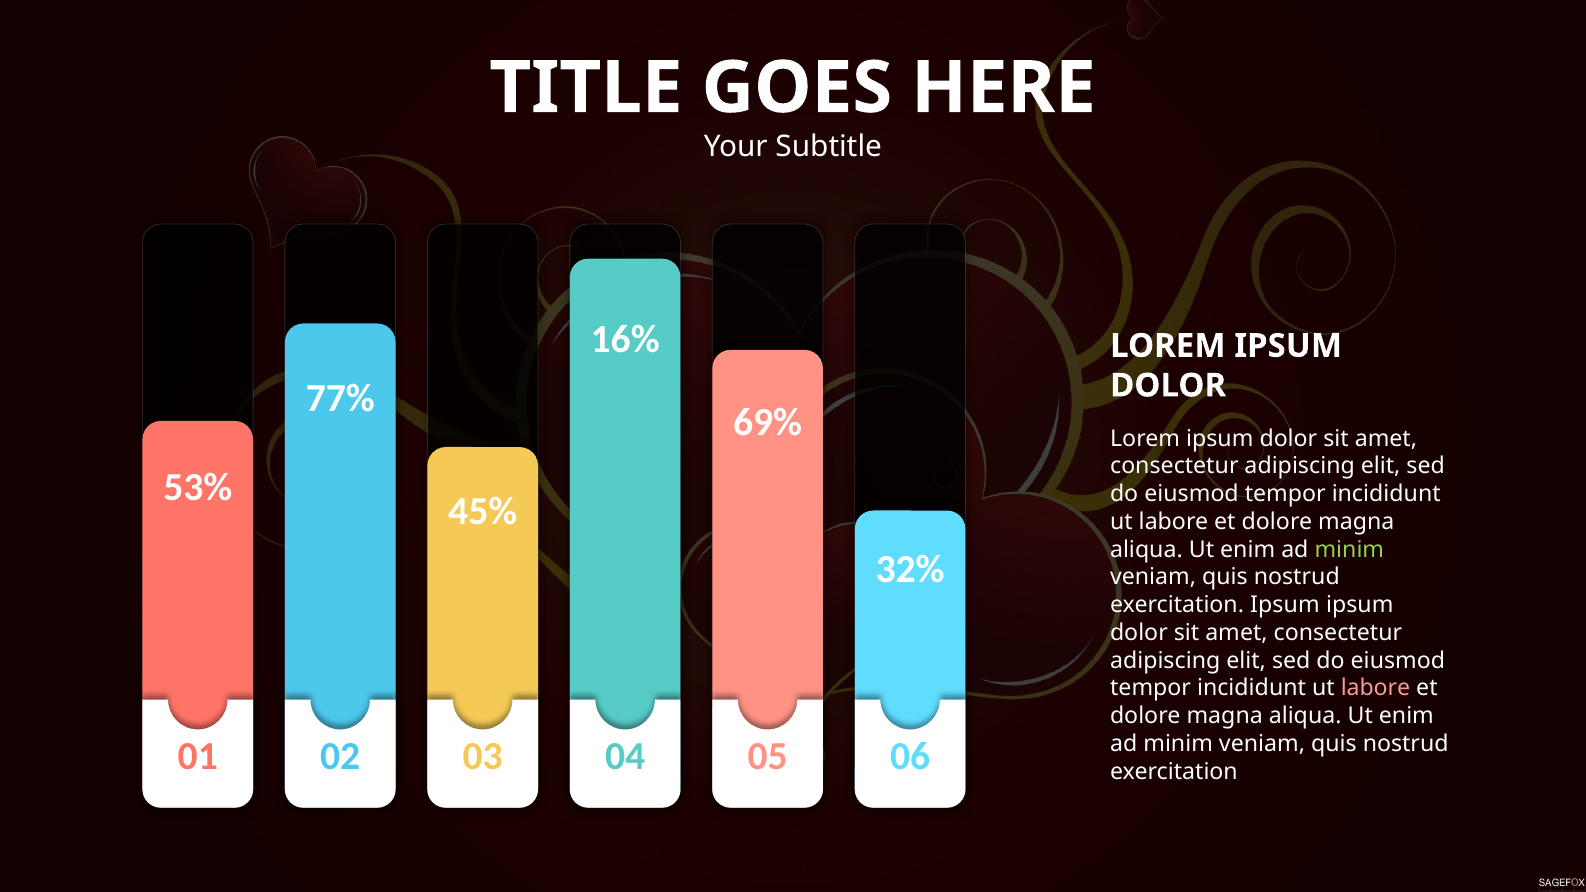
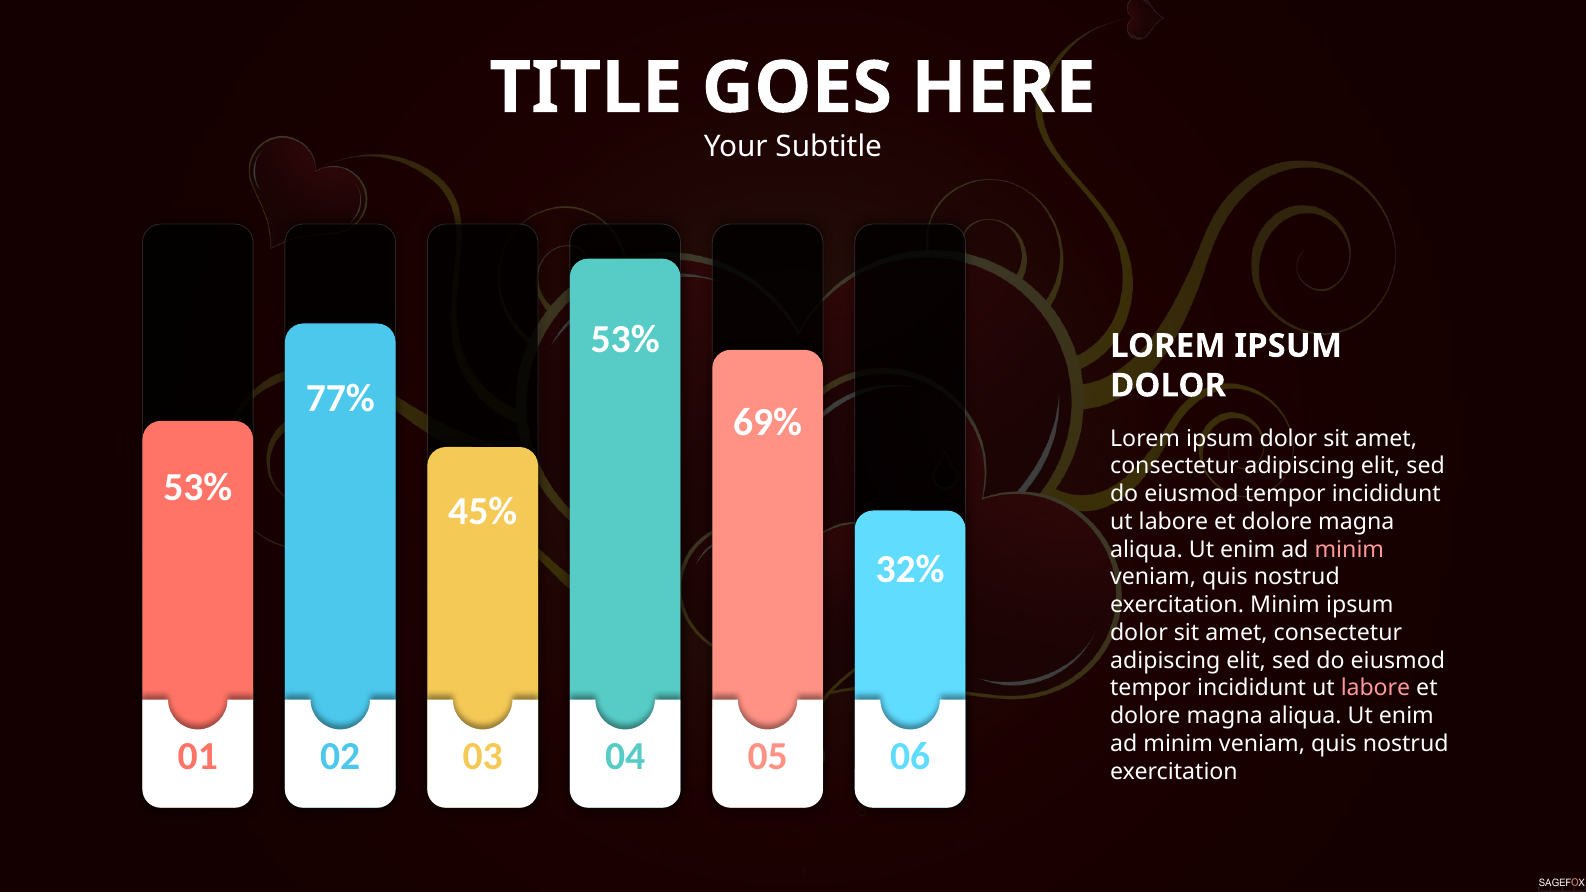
16% at (625, 339): 16% -> 53%
minim at (1349, 550) colour: light green -> pink
exercitation Ipsum: Ipsum -> Minim
